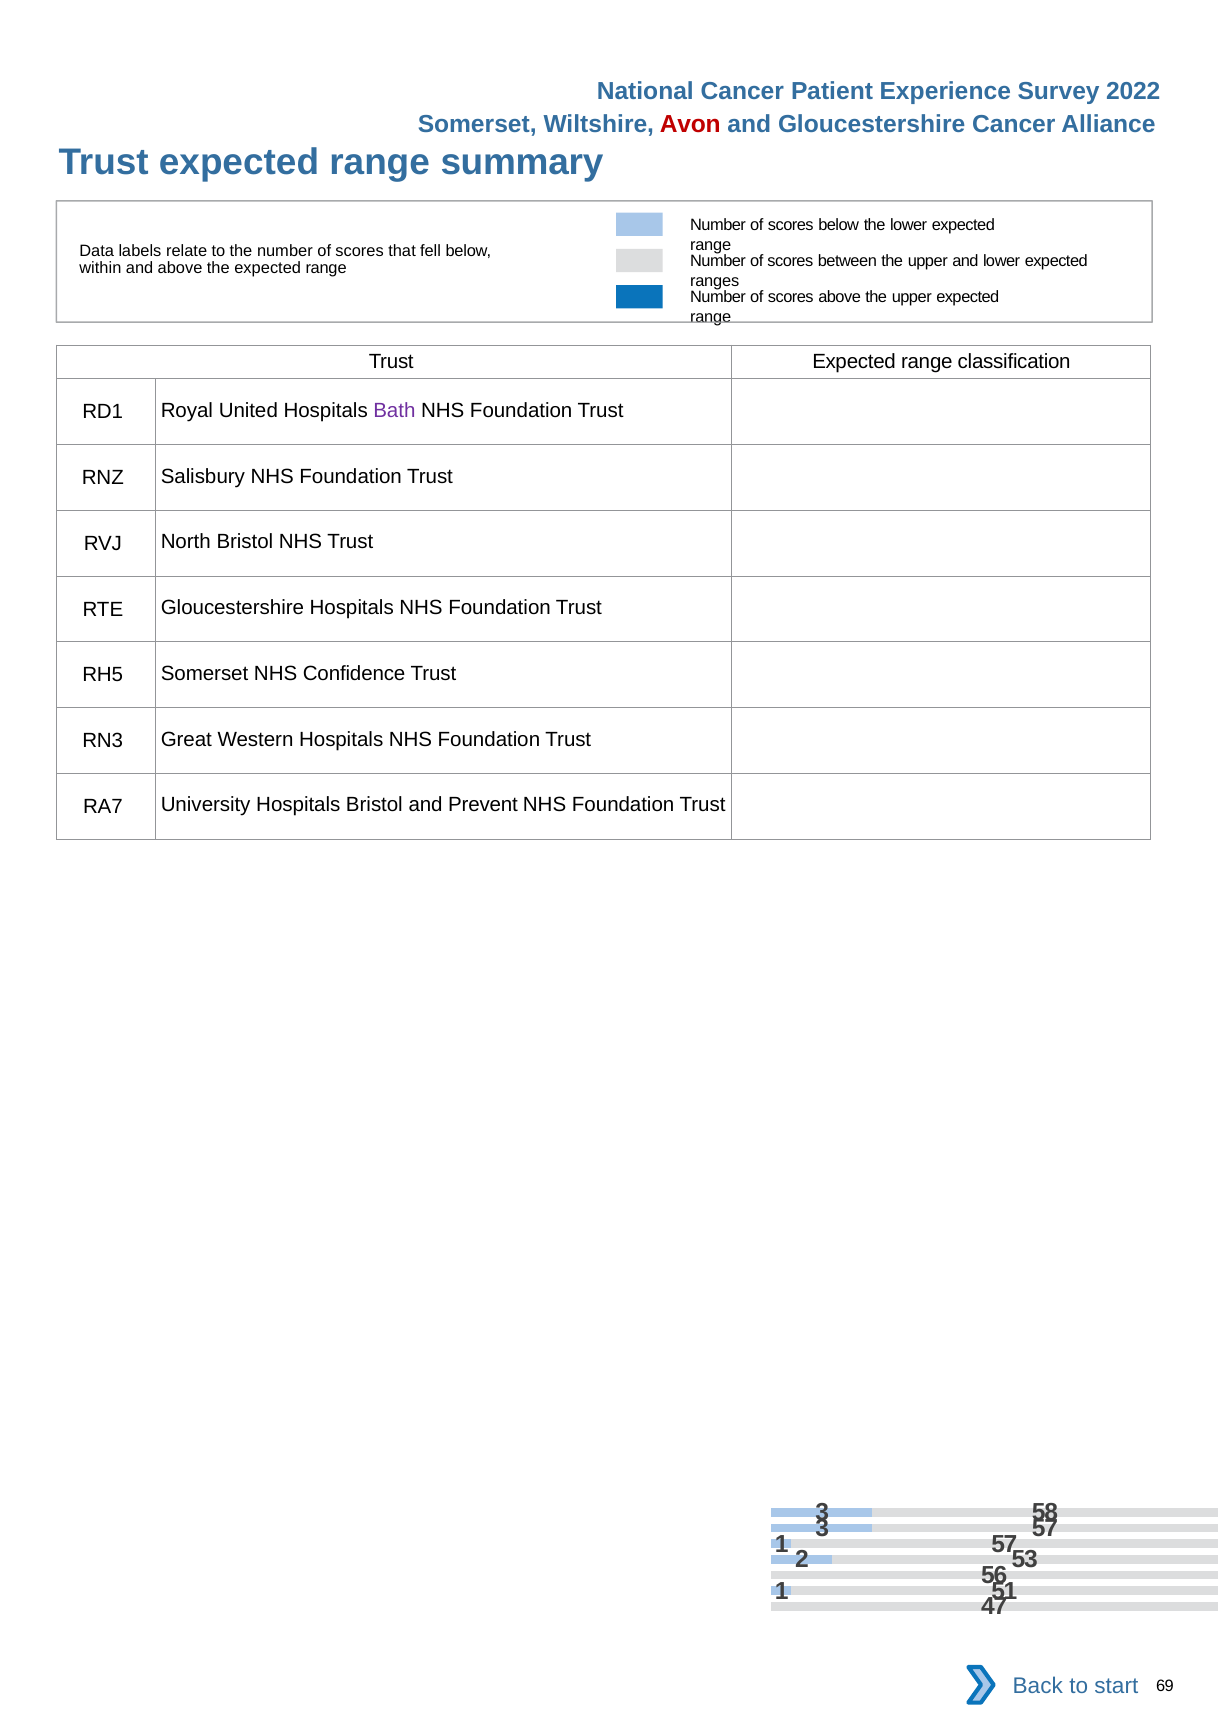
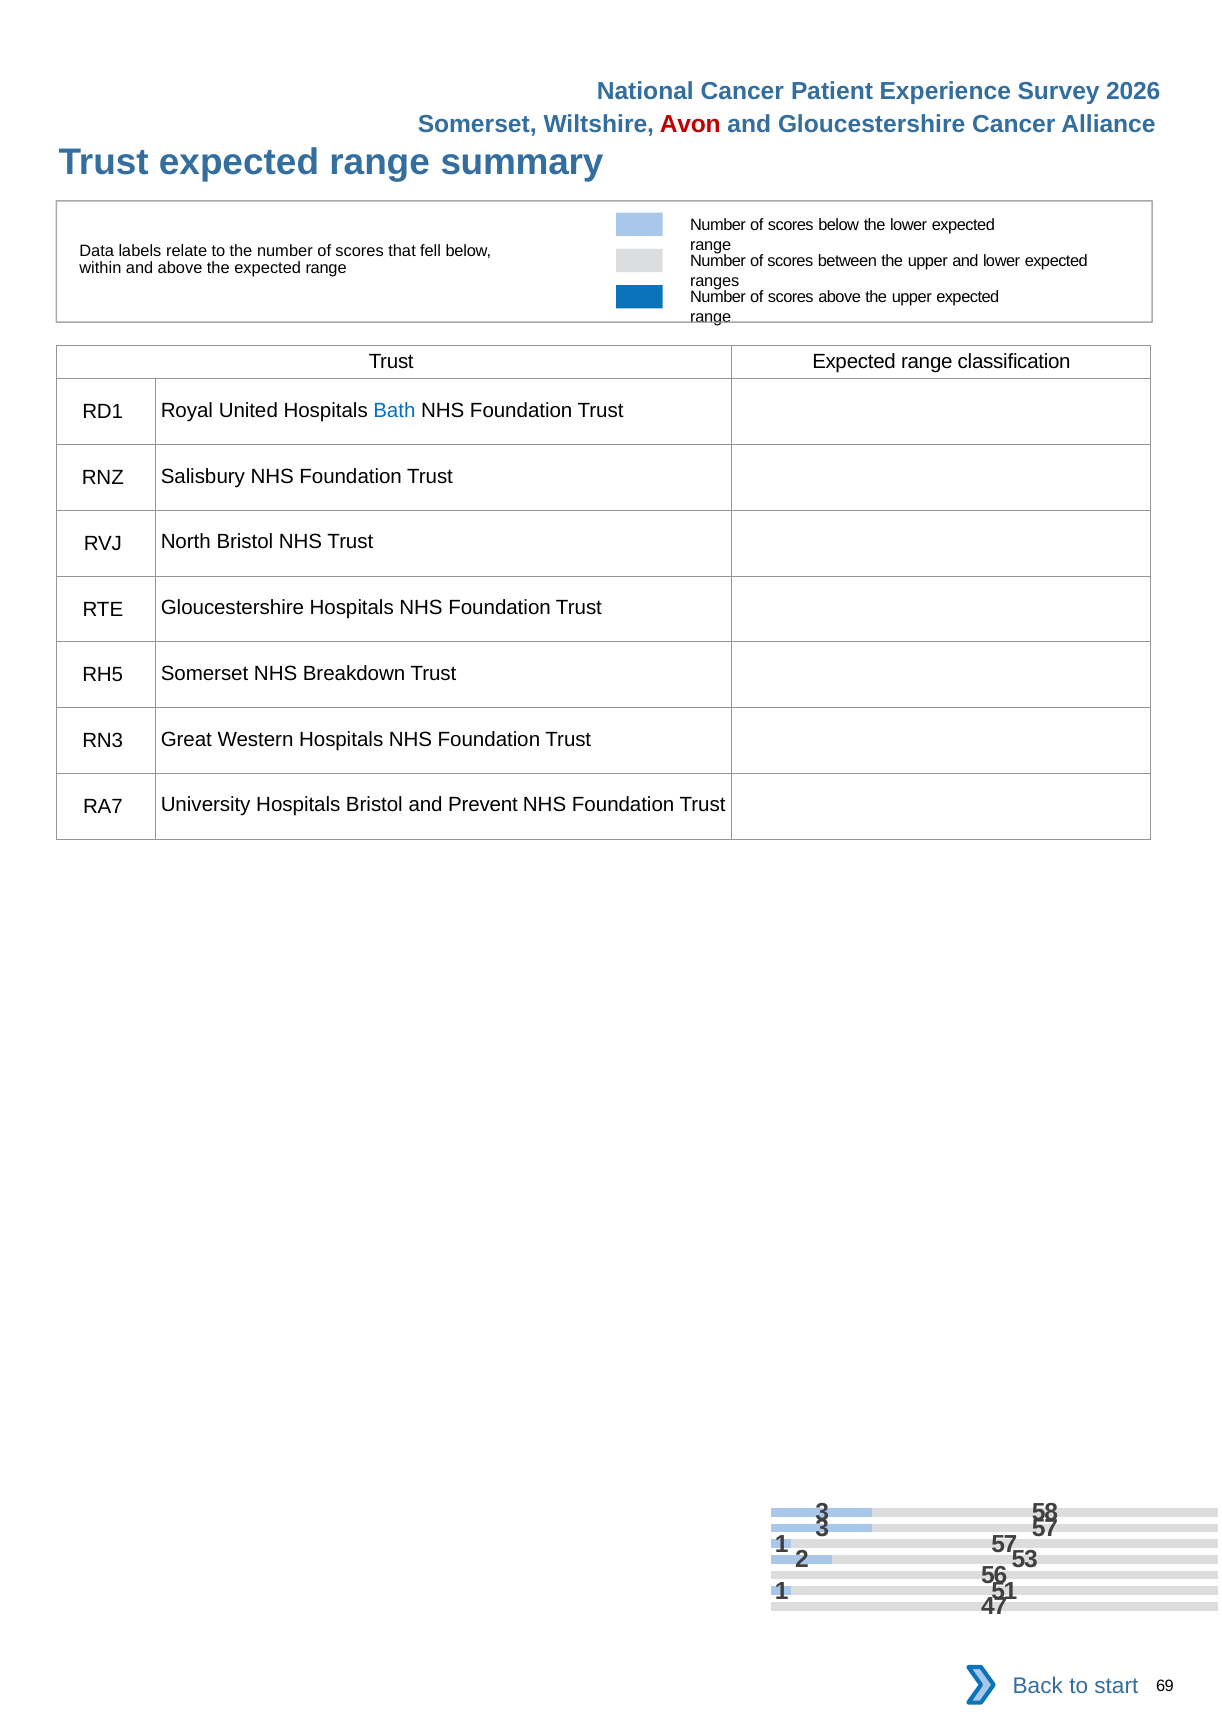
2022: 2022 -> 2026
Bath colour: purple -> blue
Confidence: Confidence -> Breakdown
